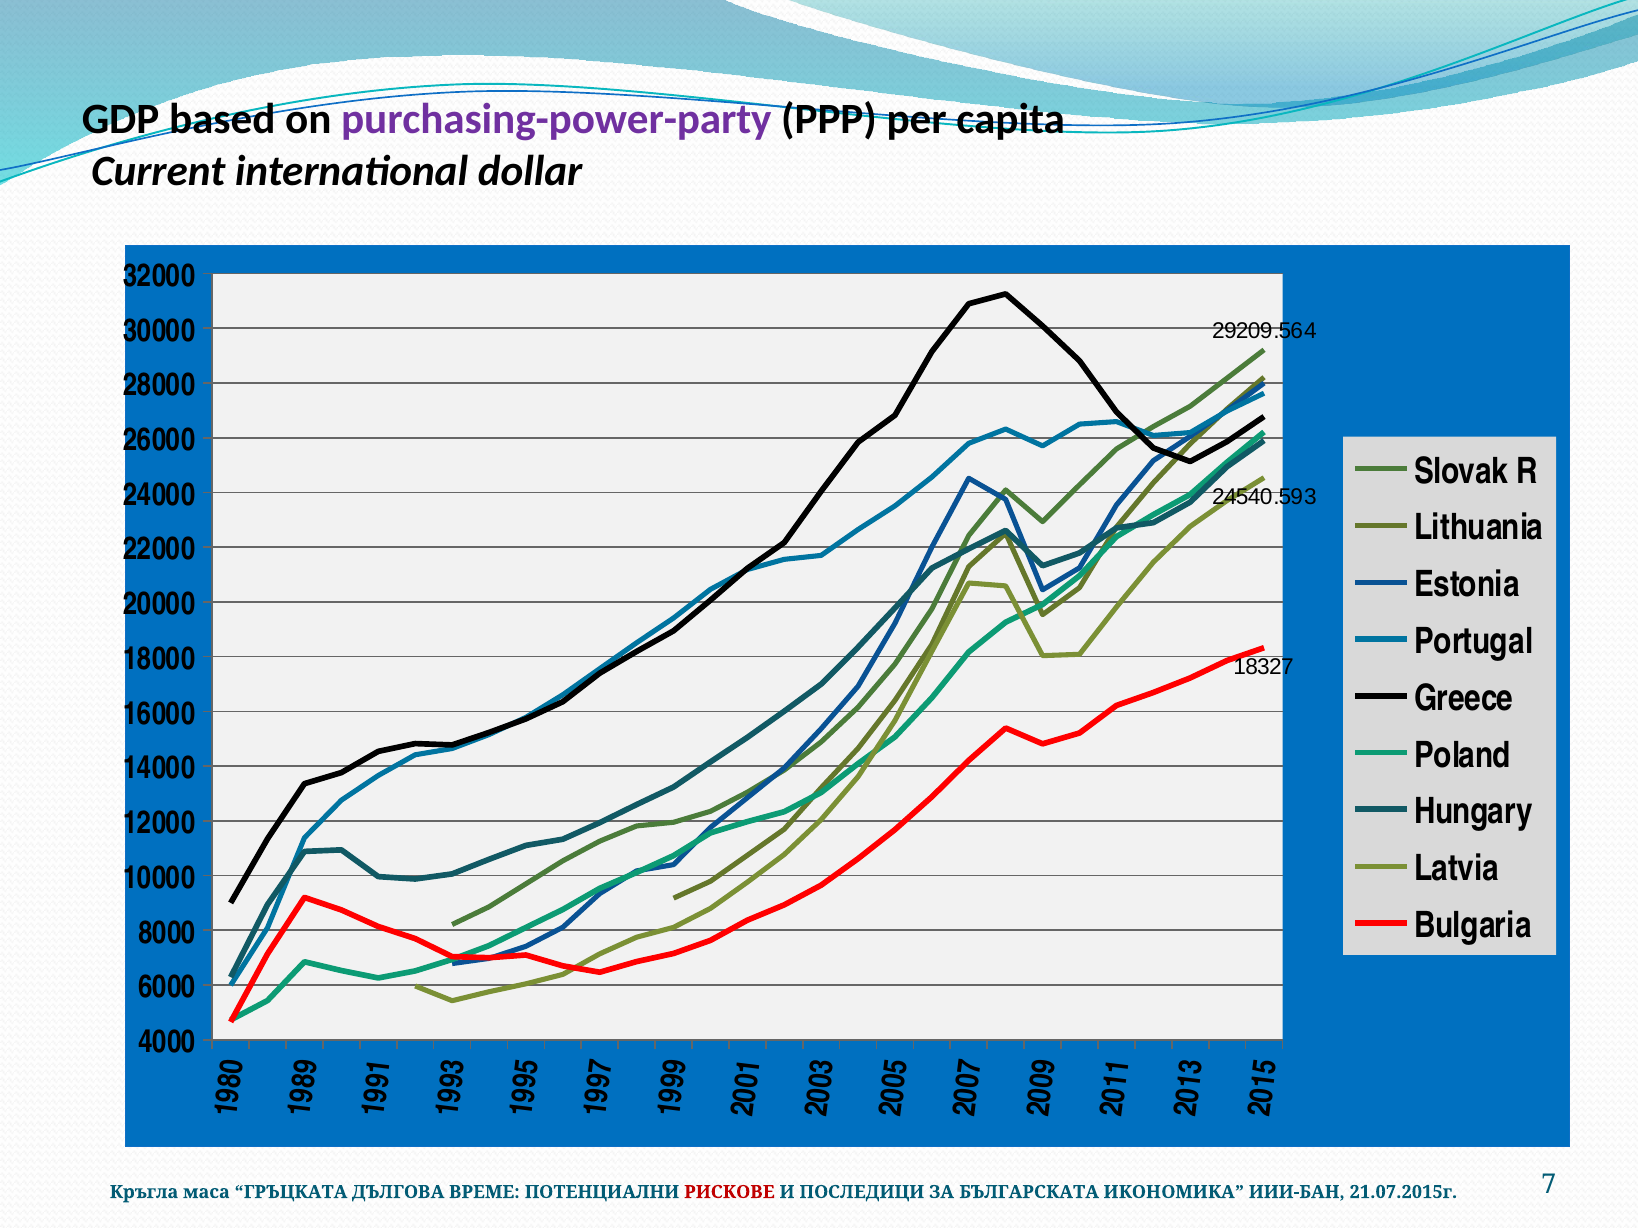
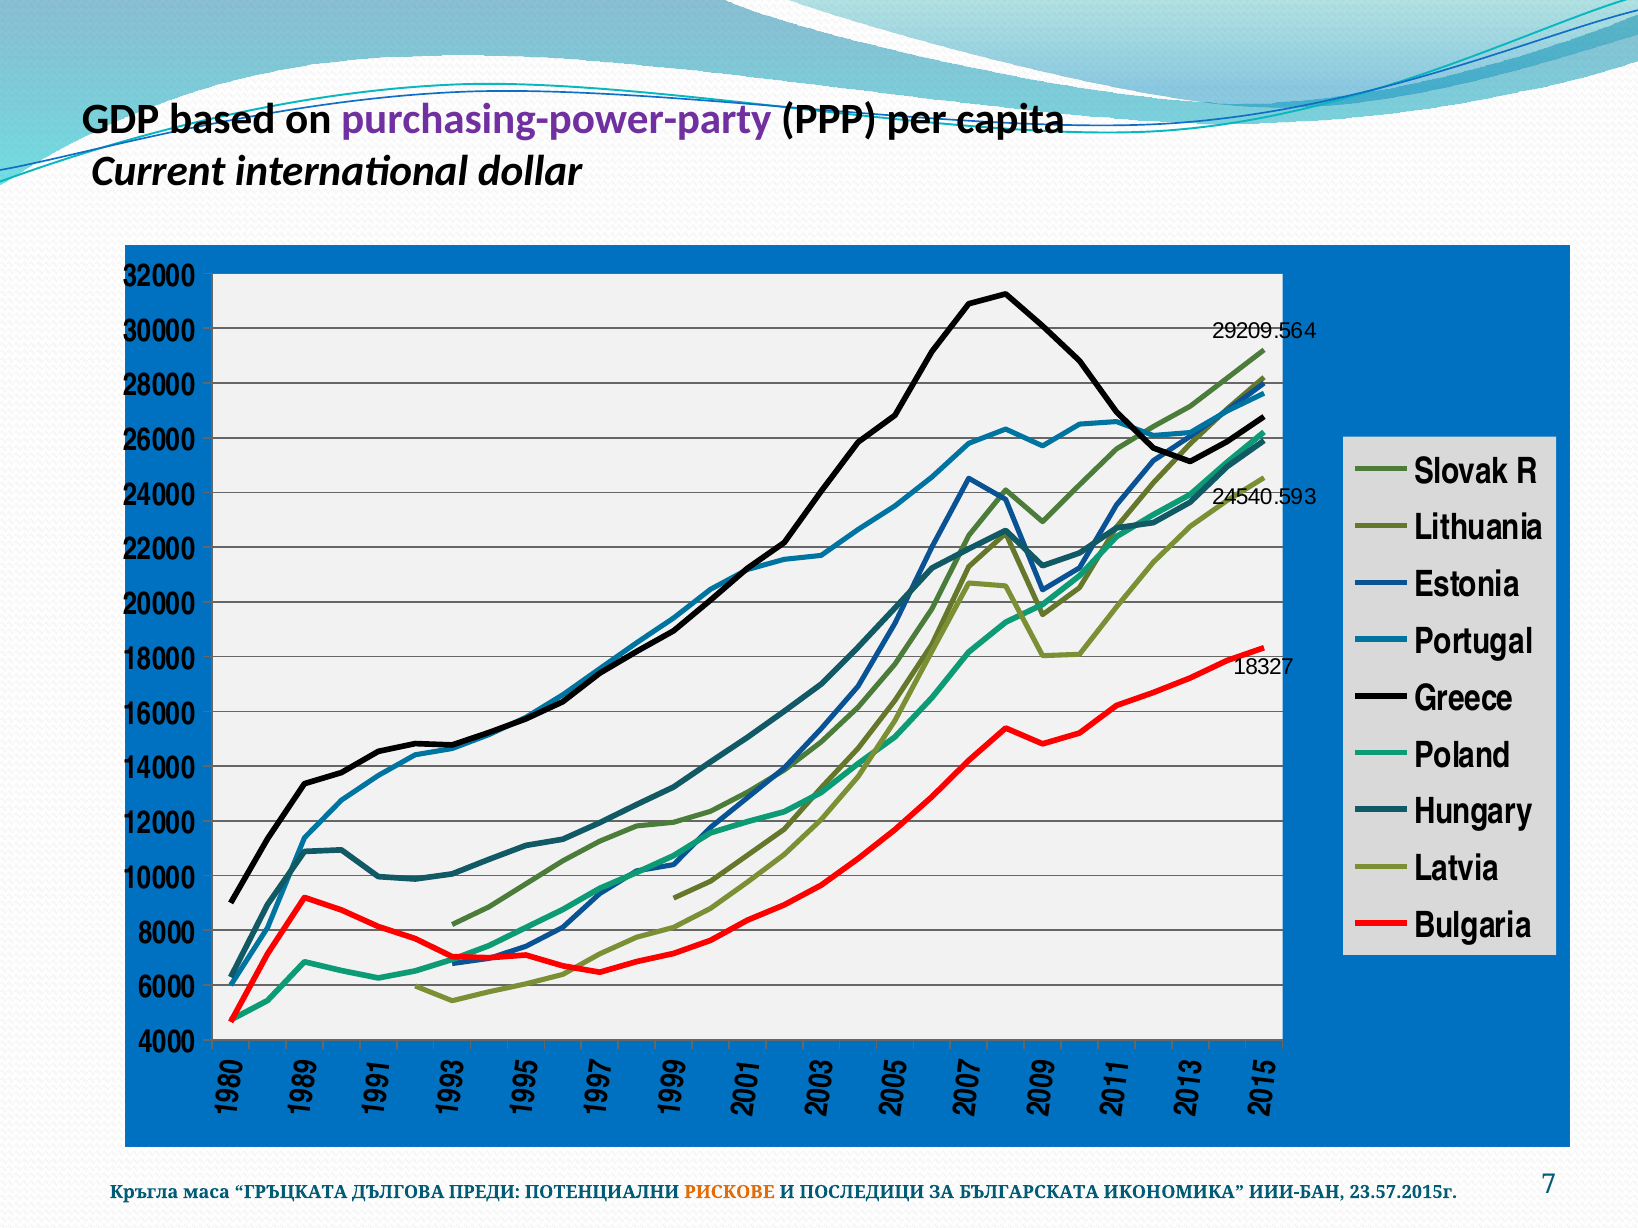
ВРЕМЕ: ВРЕМЕ -> ПРЕДИ
РИСКОВЕ colour: red -> orange
21.07.2015г: 21.07.2015г -> 23.57.2015г
